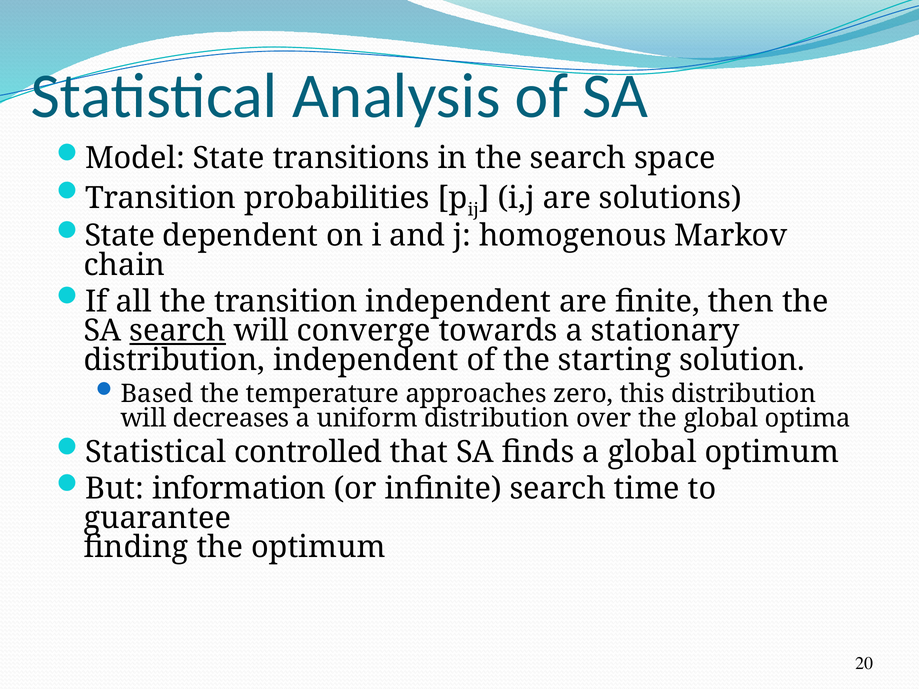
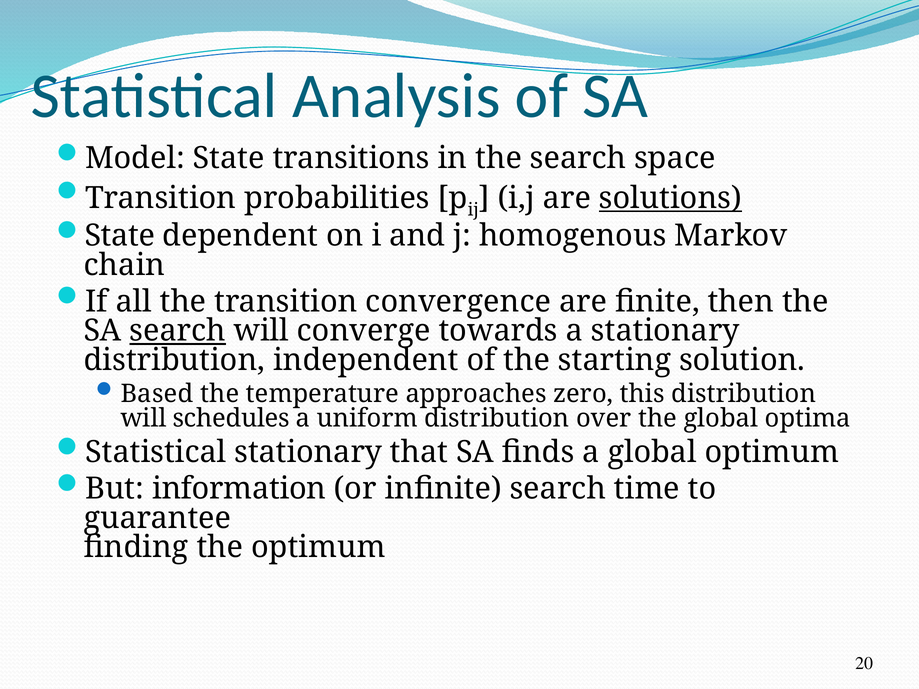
solutions underline: none -> present
transition independent: independent -> convergence
decreases: decreases -> schedules
Statistical controlled: controlled -> stationary
